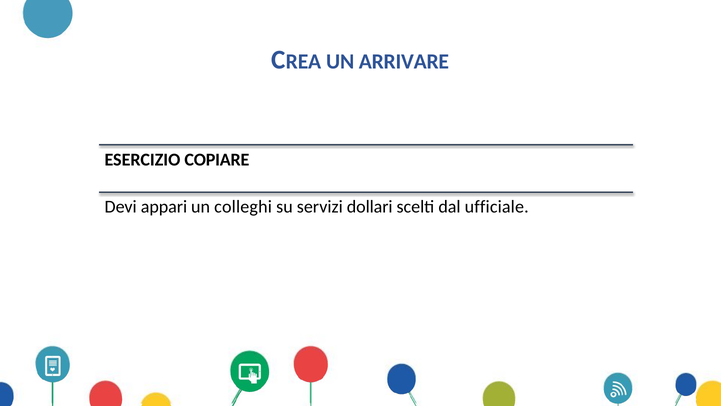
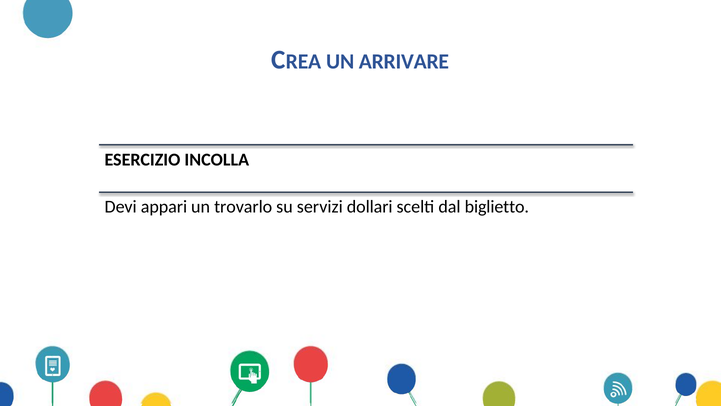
COPIARE: COPIARE -> INCOLLA
colleghi: colleghi -> trovarlo
ufficiale: ufficiale -> biglietto
